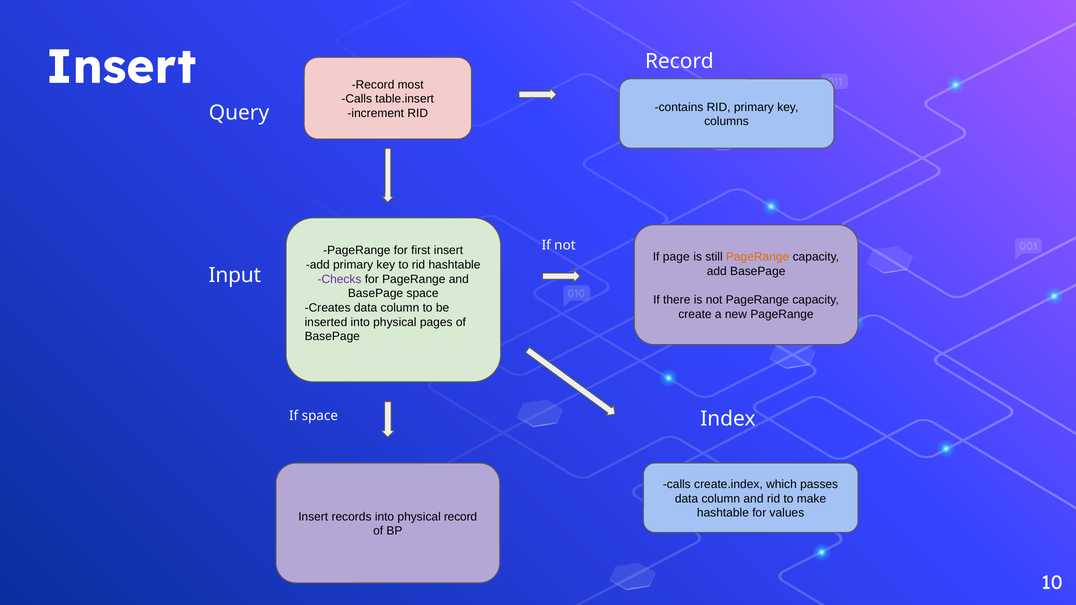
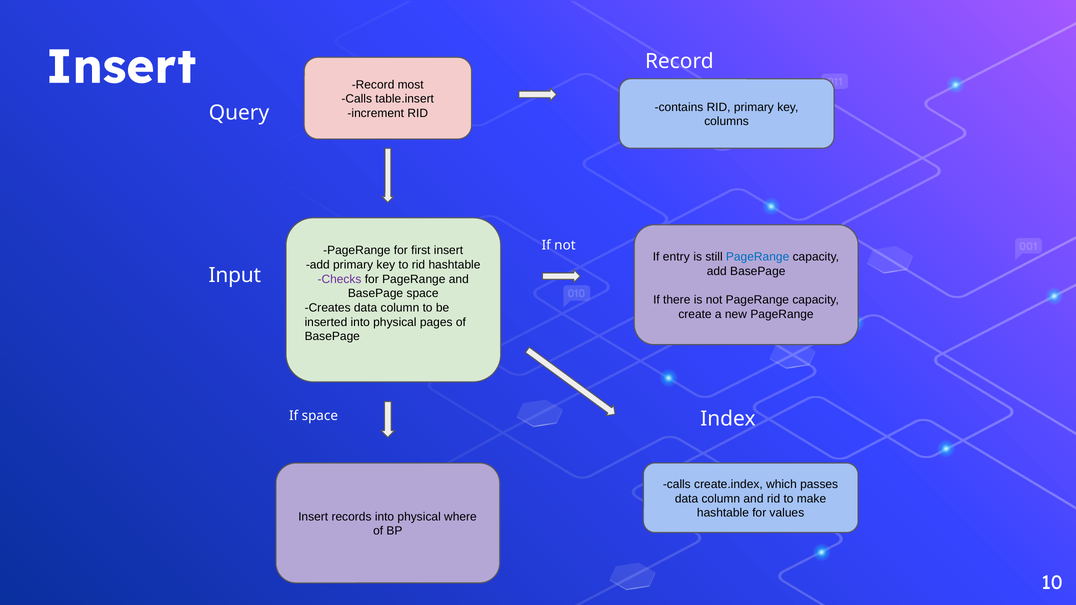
page: page -> entry
PageRange at (758, 257) colour: orange -> blue
physical record: record -> where
